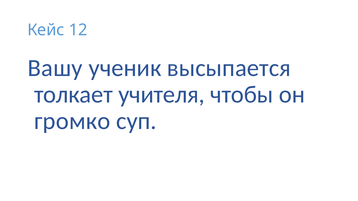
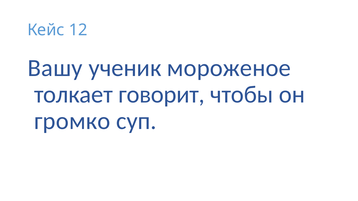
высыпается: высыпается -> мороженое
учителя: учителя -> говорит
